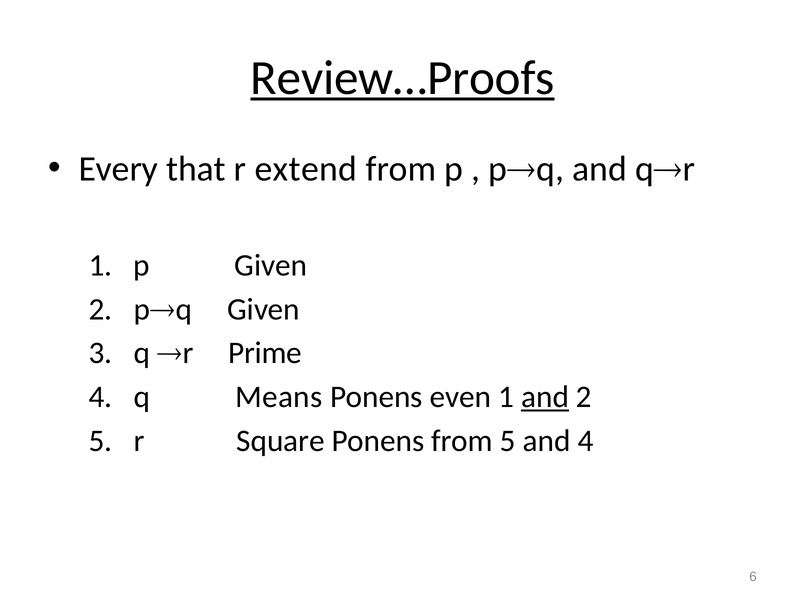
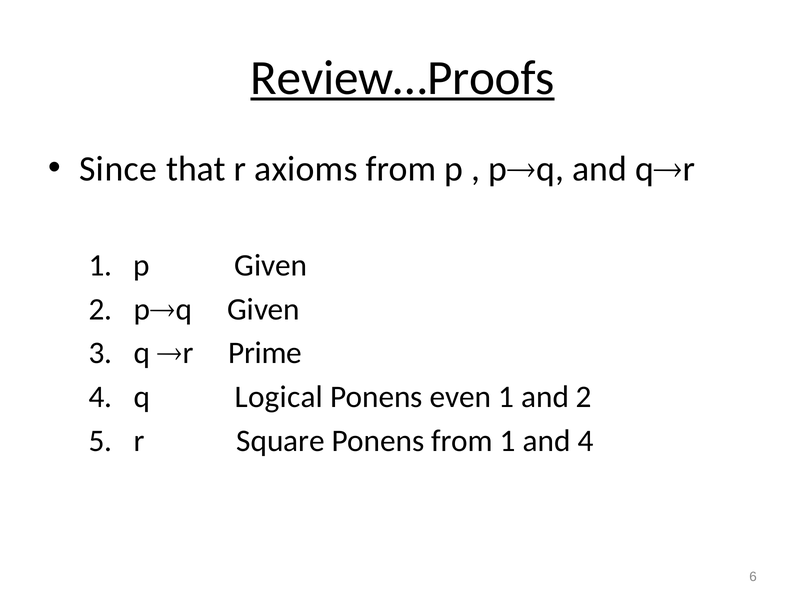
Every: Every -> Since
extend: extend -> axioms
Means: Means -> Logical
and at (545, 397) underline: present -> none
from 5: 5 -> 1
